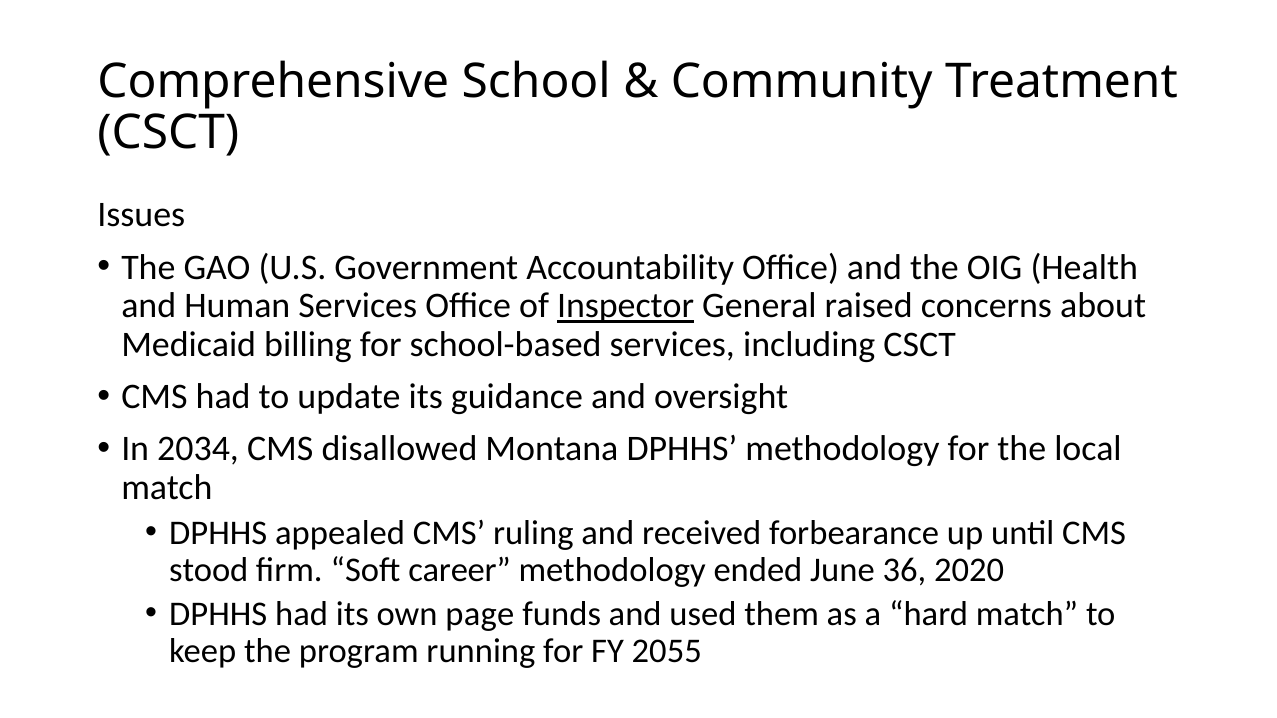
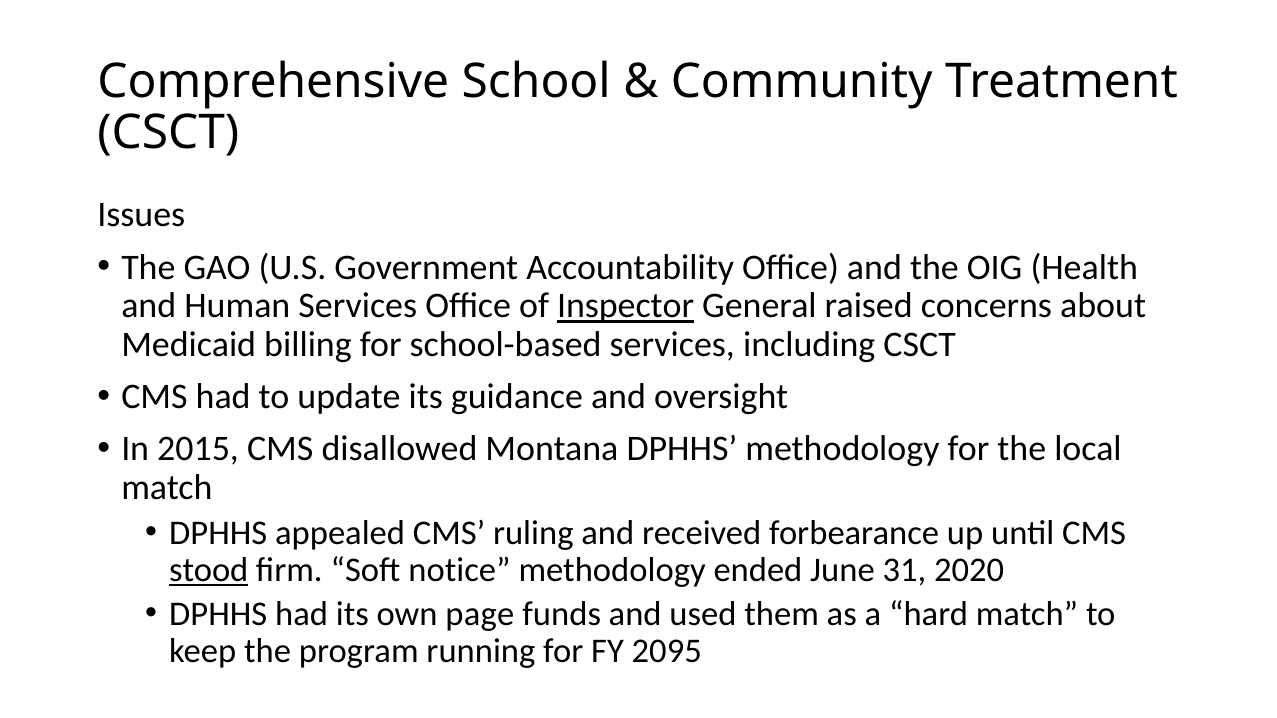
2034: 2034 -> 2015
stood underline: none -> present
career: career -> notice
36: 36 -> 31
2055: 2055 -> 2095
